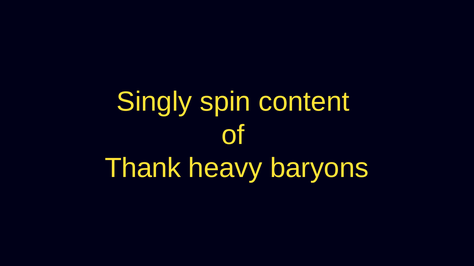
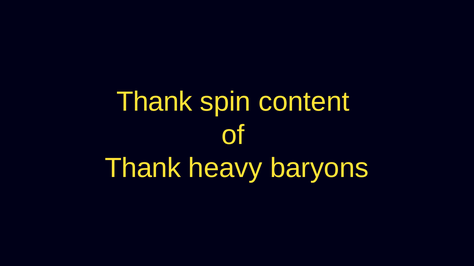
Singly at (154, 102): Singly -> Thank
